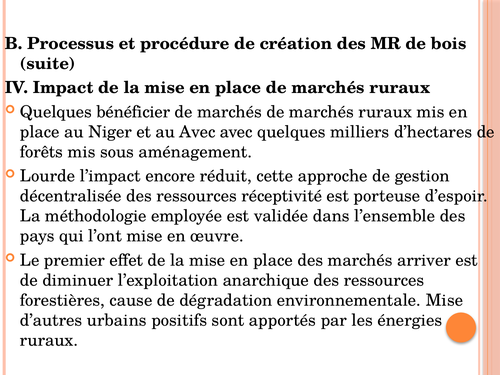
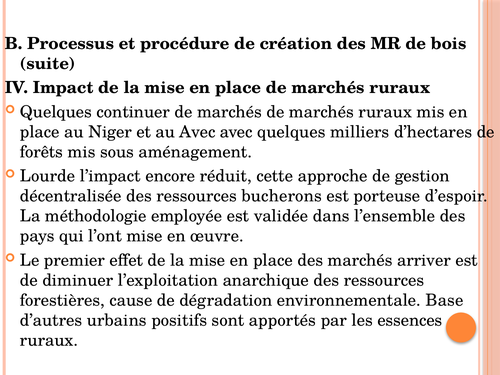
bénéficier: bénéficier -> continuer
réceptivité: réceptivité -> bucherons
environnementale Mise: Mise -> Base
énergies: énergies -> essences
